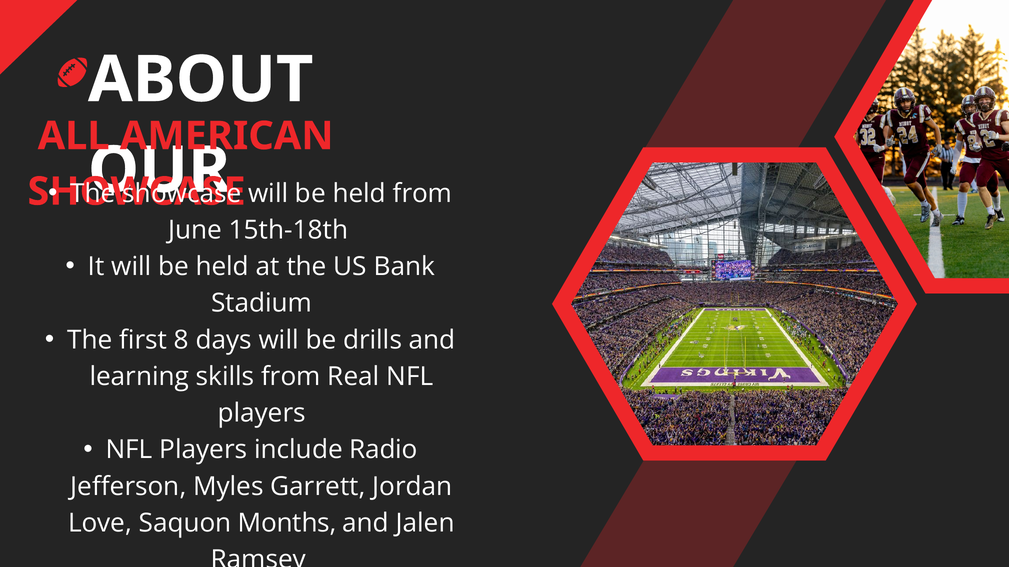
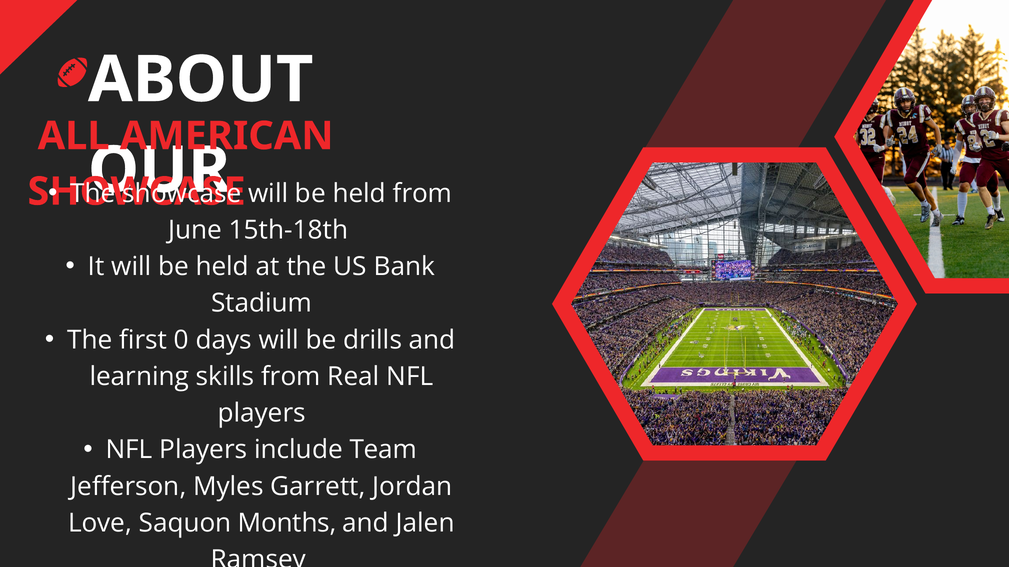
8: 8 -> 0
Radio: Radio -> Team
